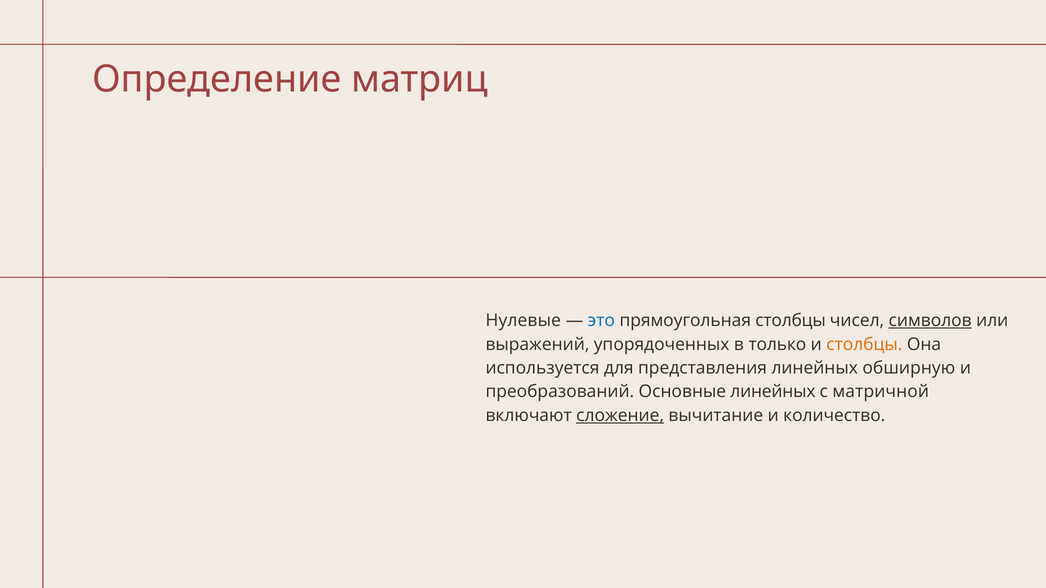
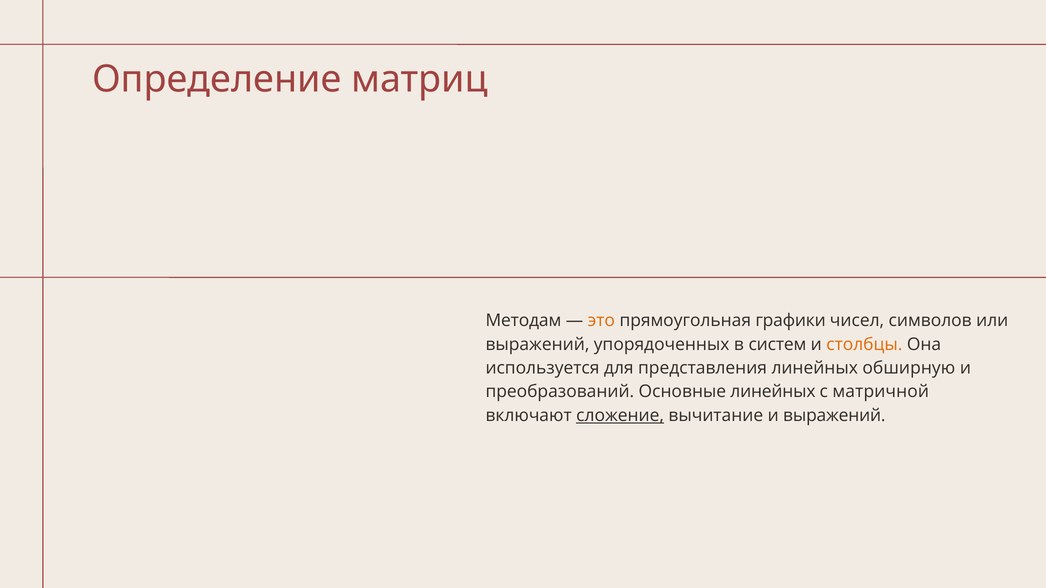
Нулевые: Нулевые -> Методам
это colour: blue -> orange
прямоугольная столбцы: столбцы -> графики
символов underline: present -> none
только: только -> систем
и количество: количество -> выражений
